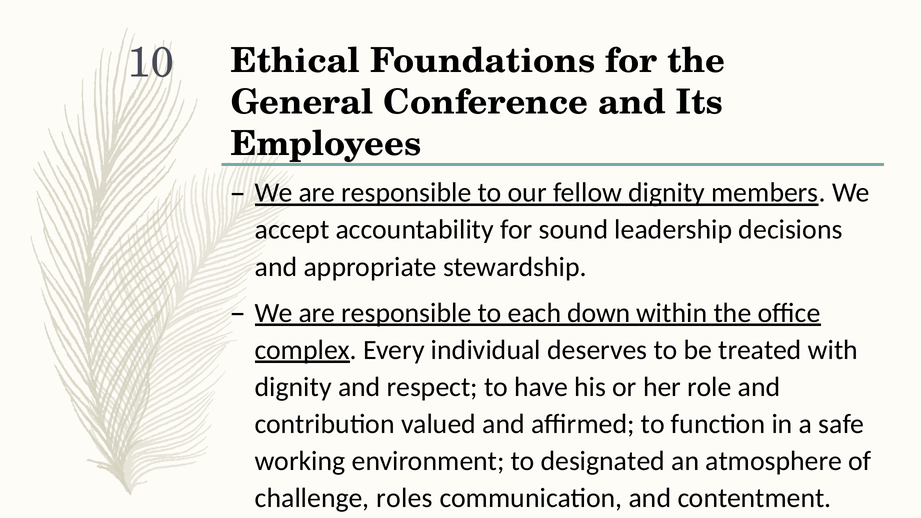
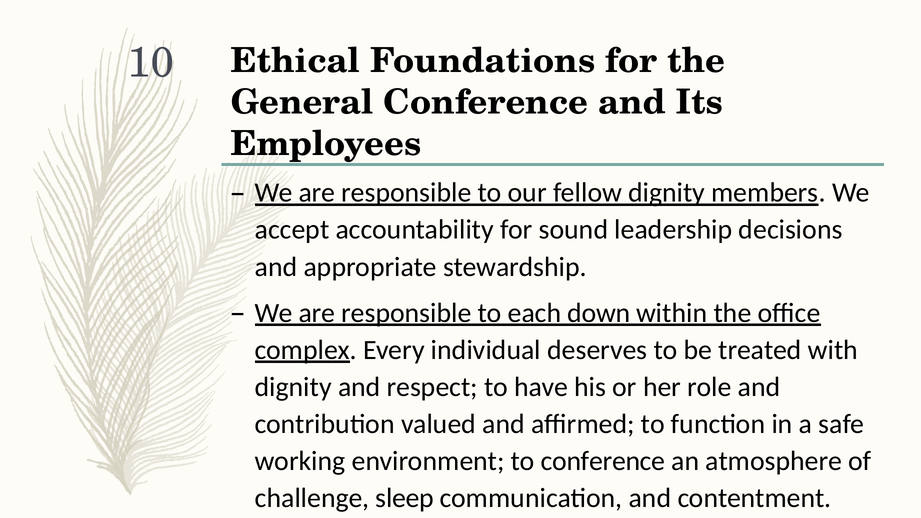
to designated: designated -> conference
roles: roles -> sleep
